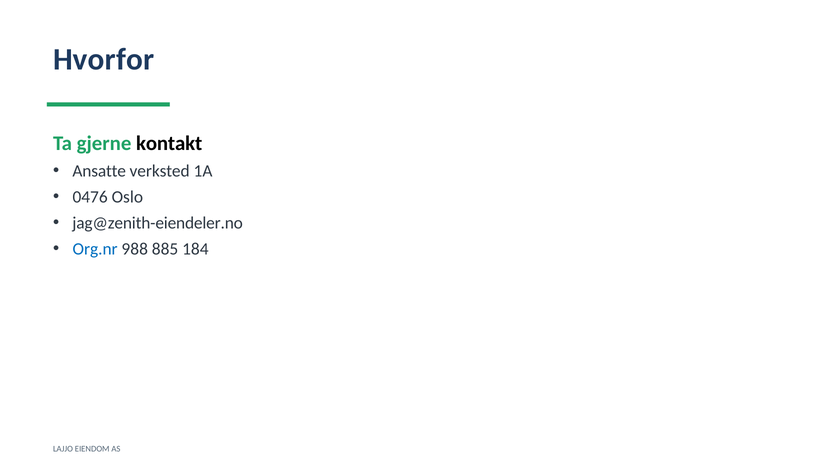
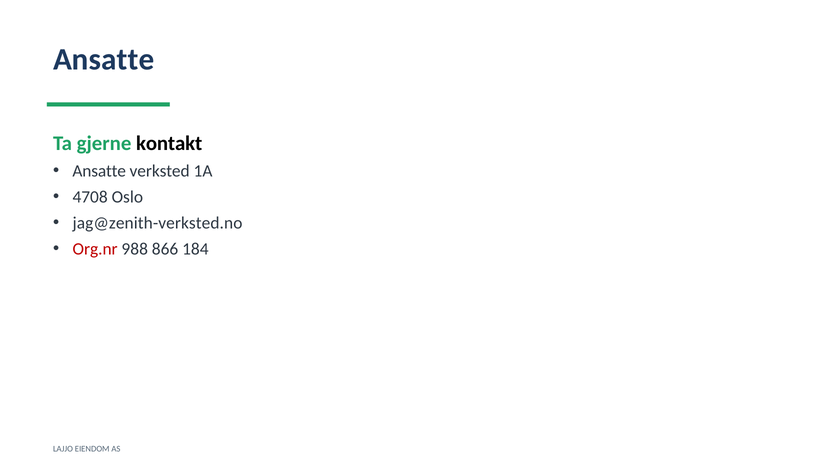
Hvorfor at (104, 59): Hvorfor -> Ansatte
0476: 0476 -> 4708
jag@zenith-eiendeler.no: jag@zenith-eiendeler.no -> jag@zenith-verksted.no
Org.nr colour: blue -> red
885: 885 -> 866
